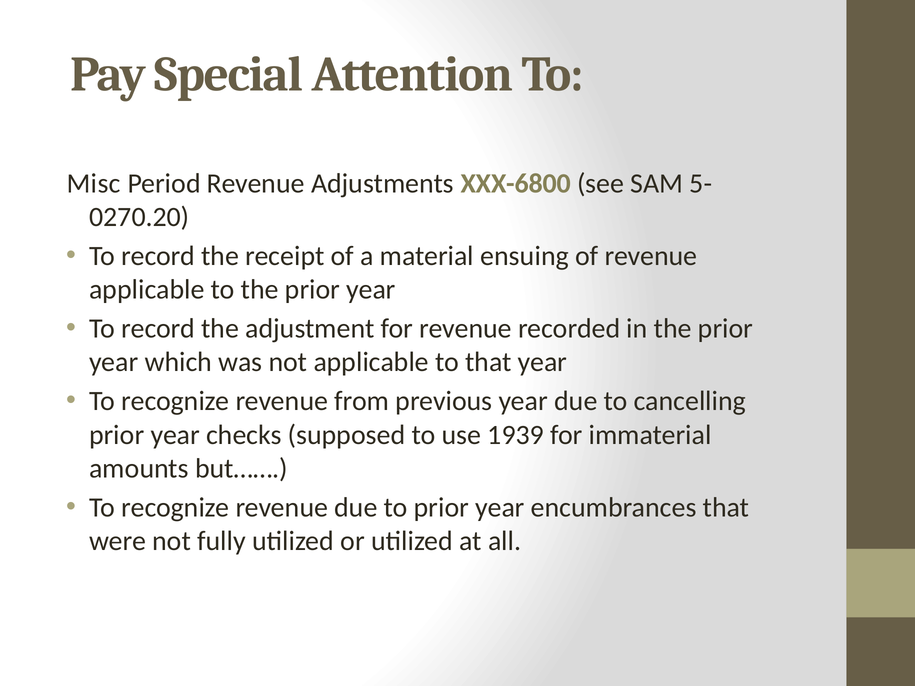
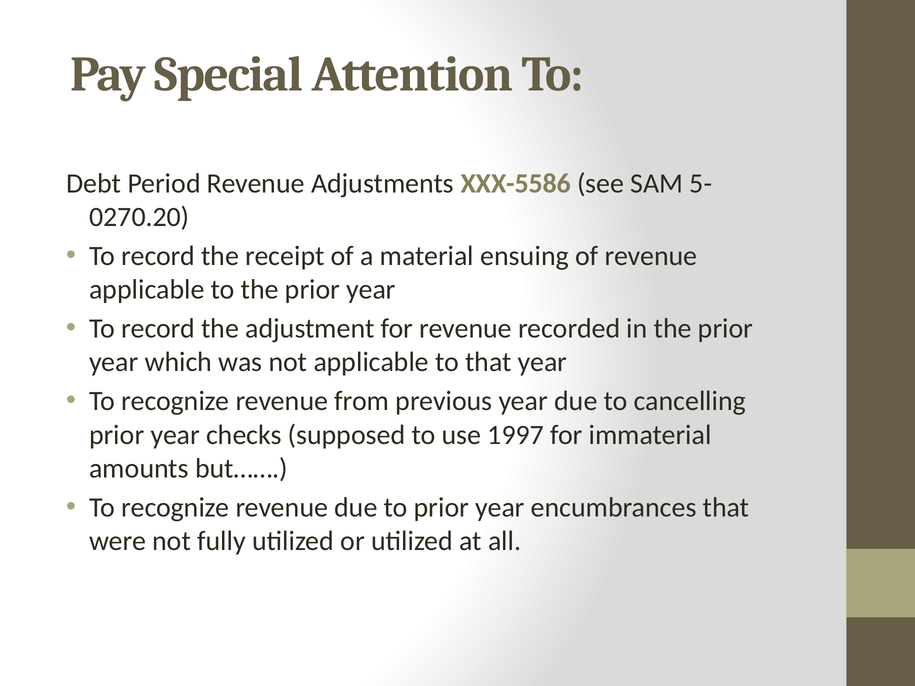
Misc: Misc -> Debt
XXX-6800: XXX-6800 -> XXX-5586
1939: 1939 -> 1997
